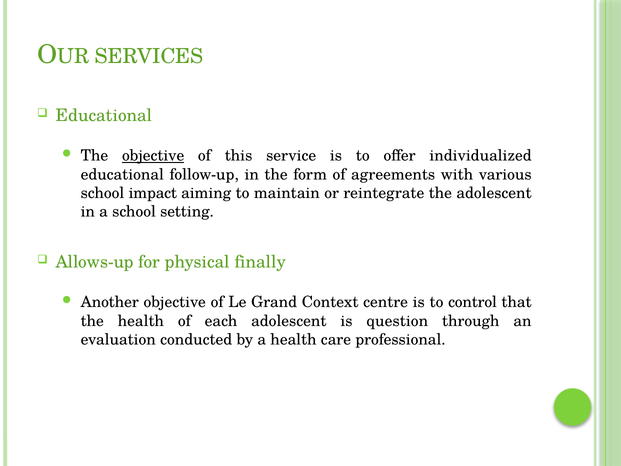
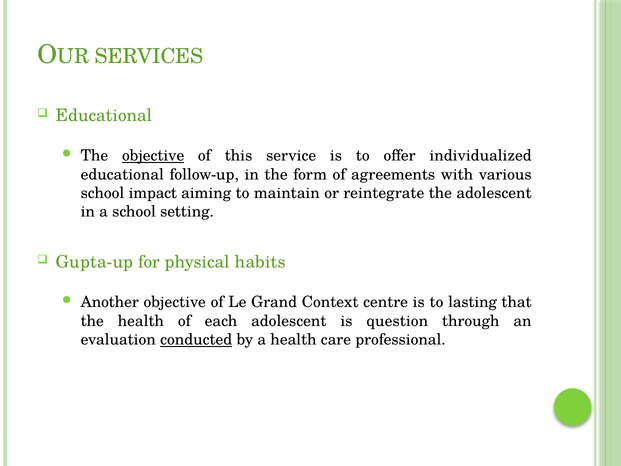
Allows-up: Allows-up -> Gupta-up
finally: finally -> habits
control: control -> lasting
conducted underline: none -> present
